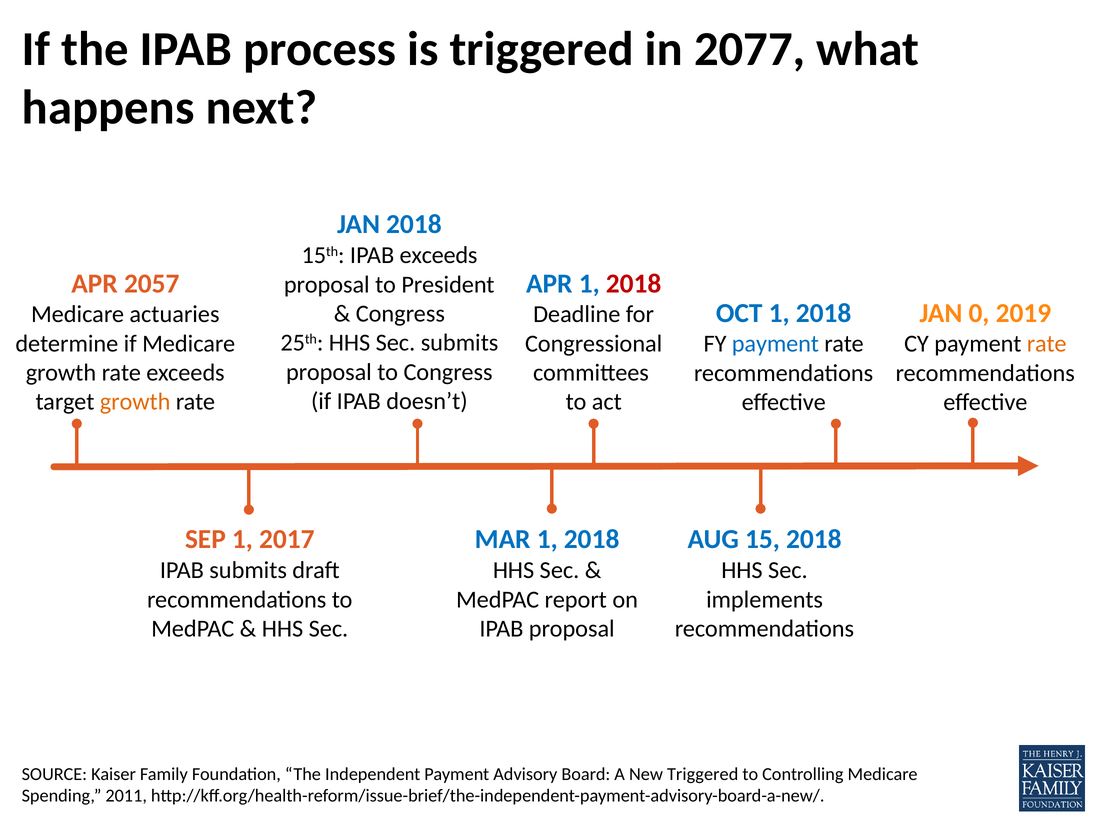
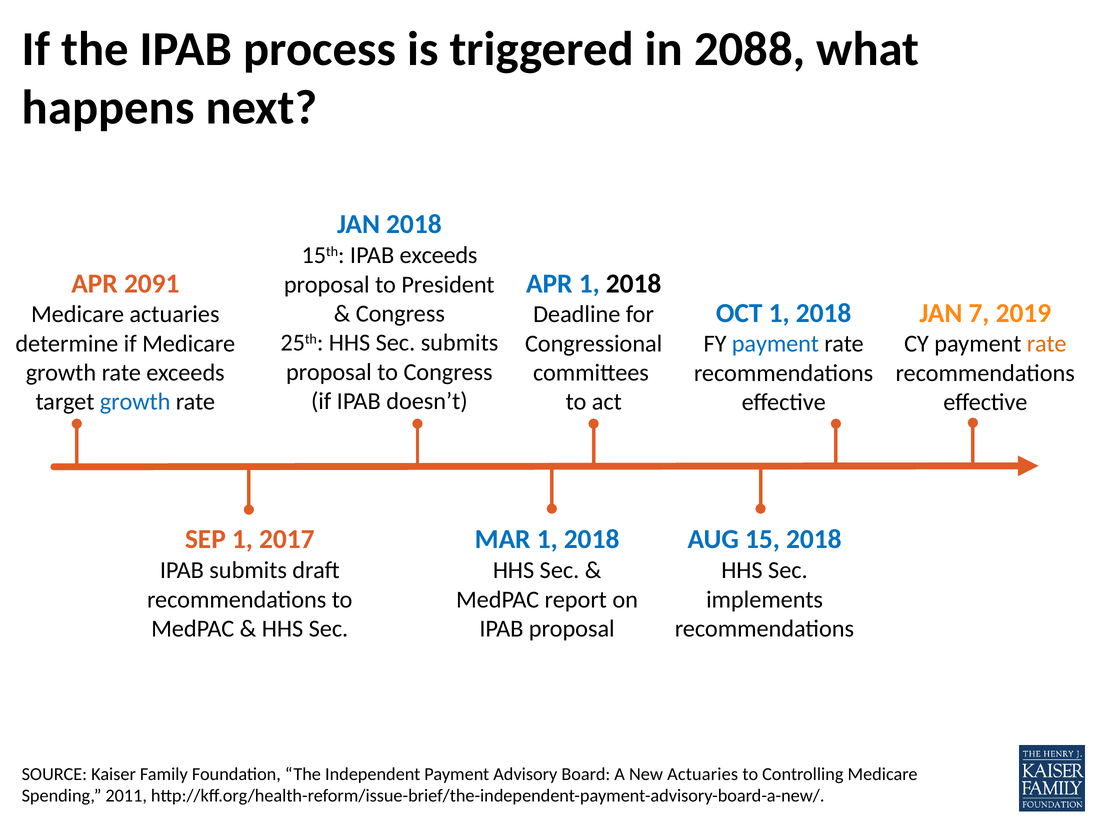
2077: 2077 -> 2088
2057: 2057 -> 2091
2018 at (634, 283) colour: red -> black
0: 0 -> 7
growth at (135, 402) colour: orange -> blue
New Triggered: Triggered -> Actuaries
